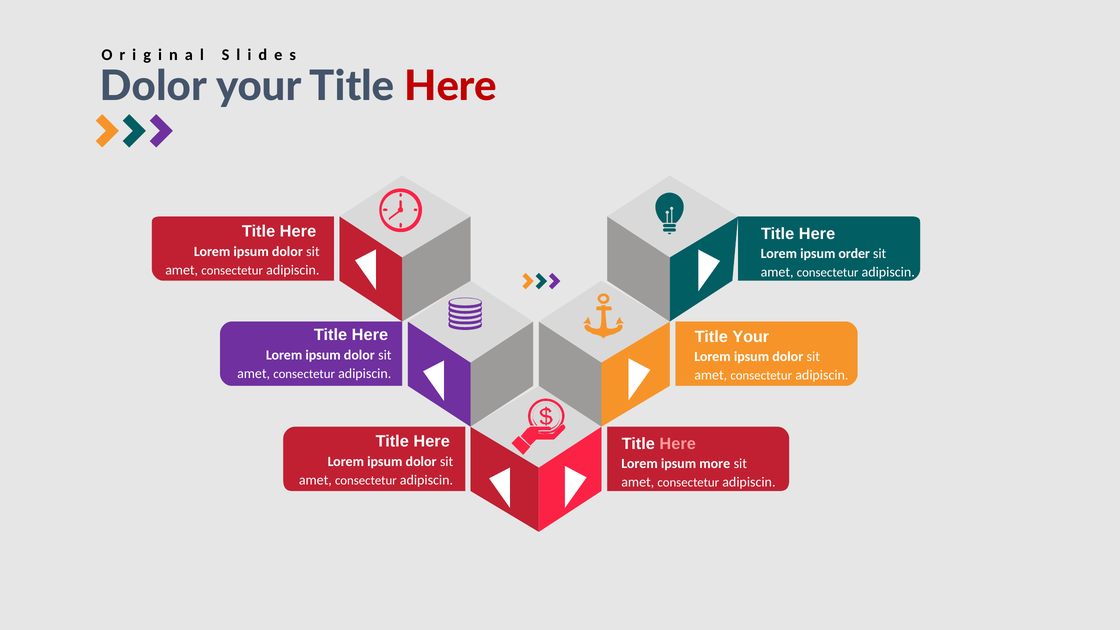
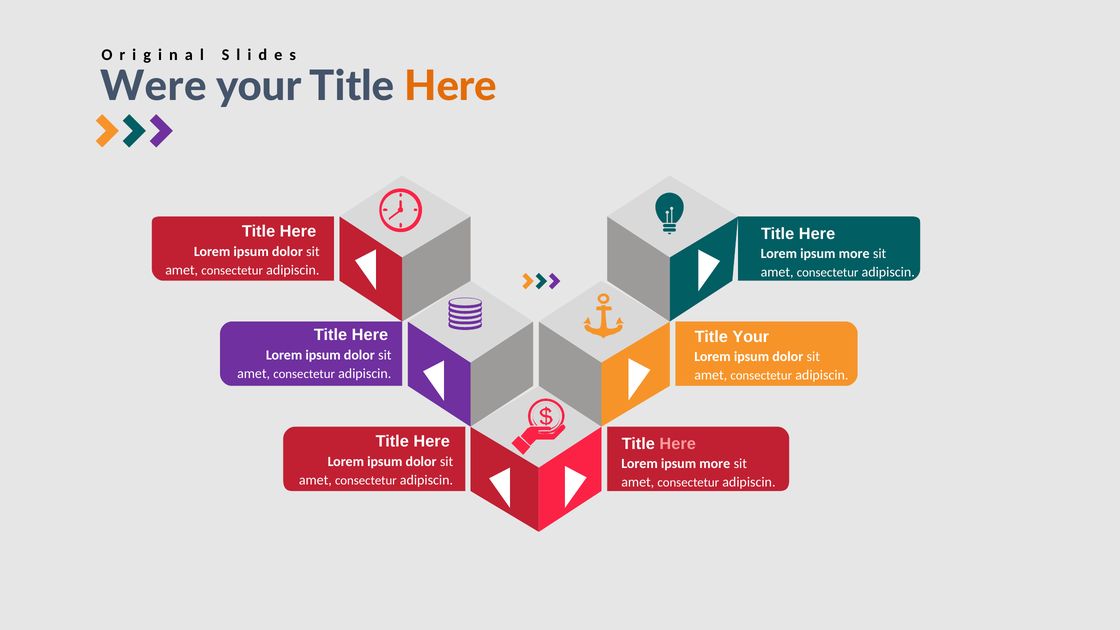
Dolor at (154, 86): Dolor -> Were
Here at (451, 86) colour: red -> orange
order at (854, 254): order -> more
